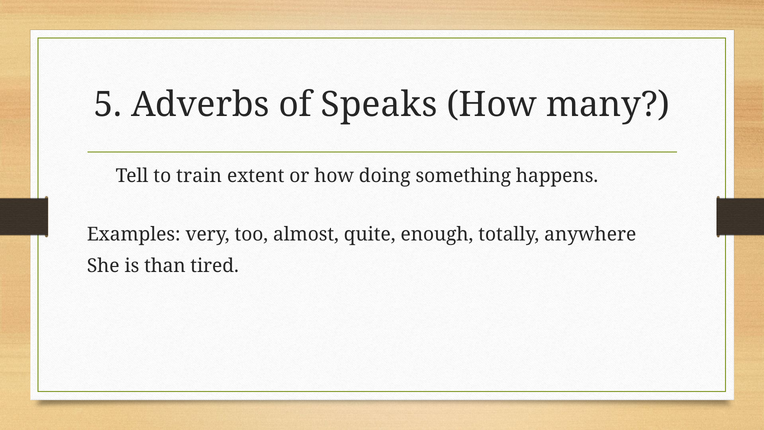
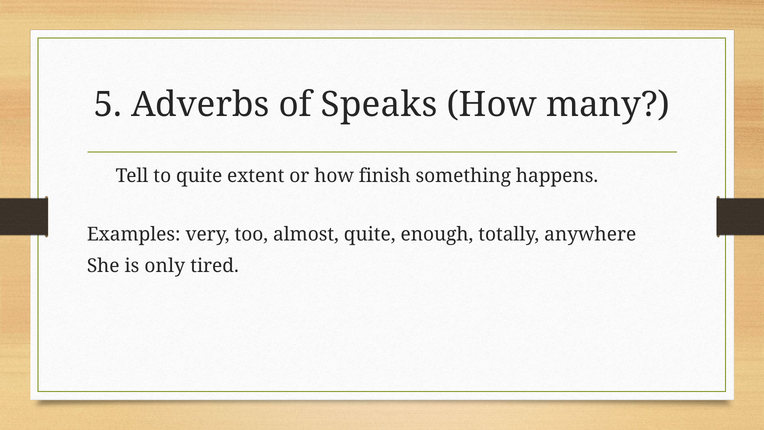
to train: train -> quite
doing: doing -> finish
than: than -> only
